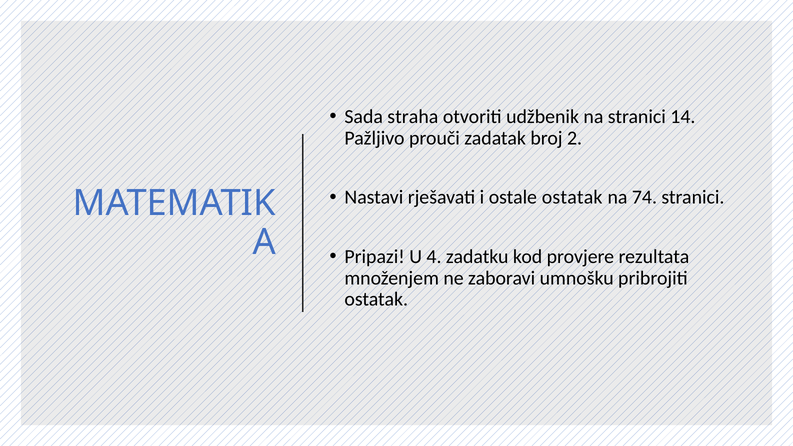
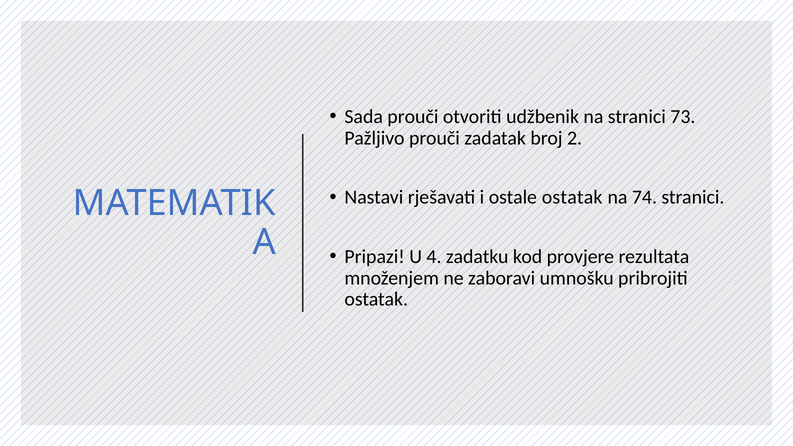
Sada straha: straha -> prouči
14: 14 -> 73
